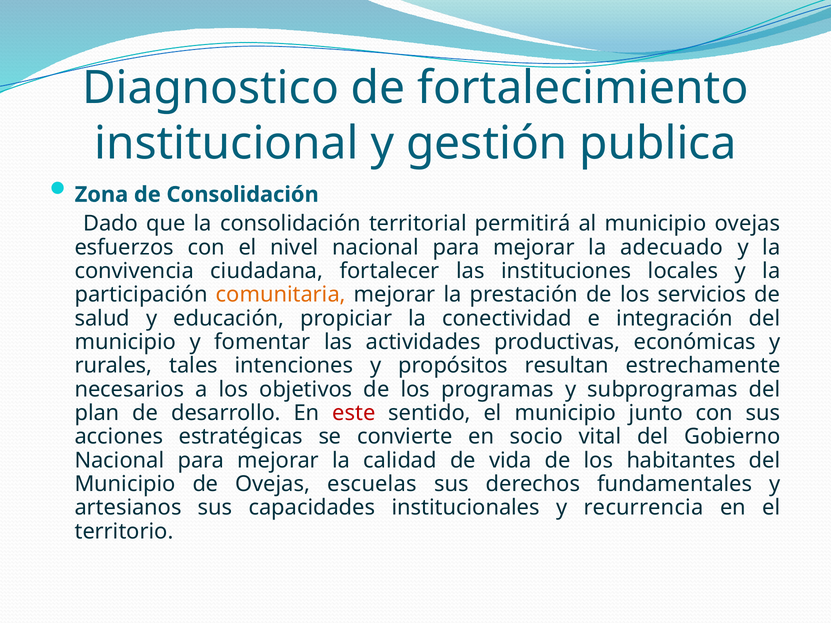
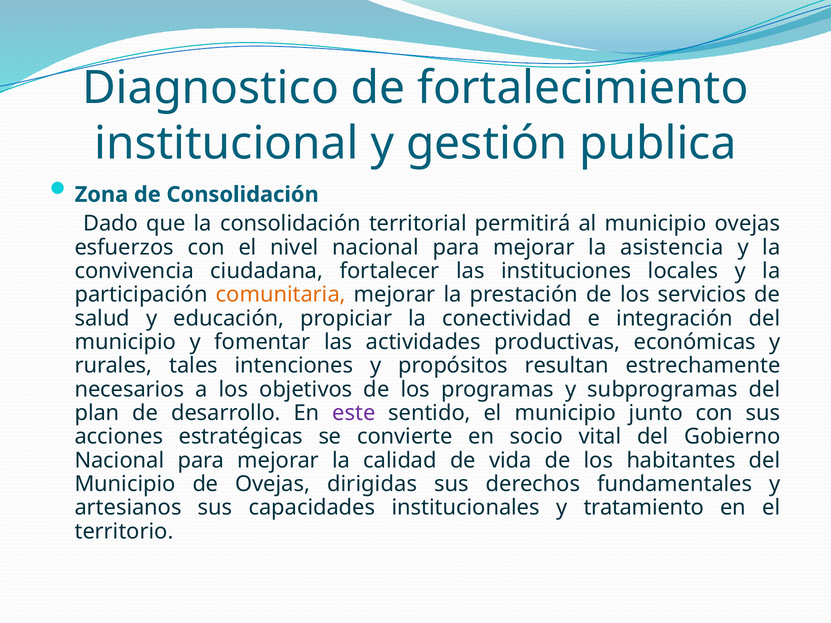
adecuado: adecuado -> asistencia
este colour: red -> purple
escuelas: escuelas -> dirigidas
recurrencia: recurrencia -> tratamiento
